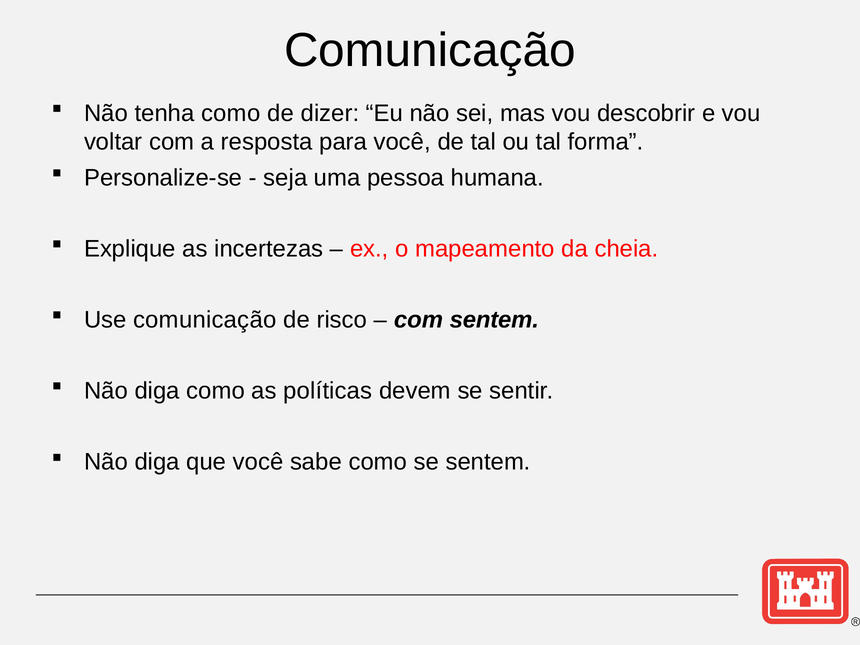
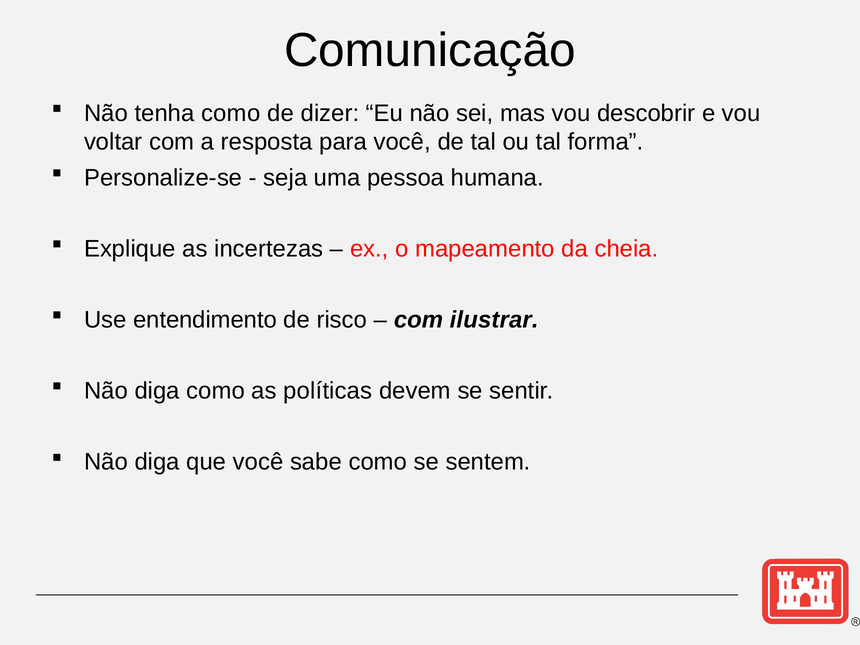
Use comunicação: comunicação -> entendimento
com sentem: sentem -> ilustrar
